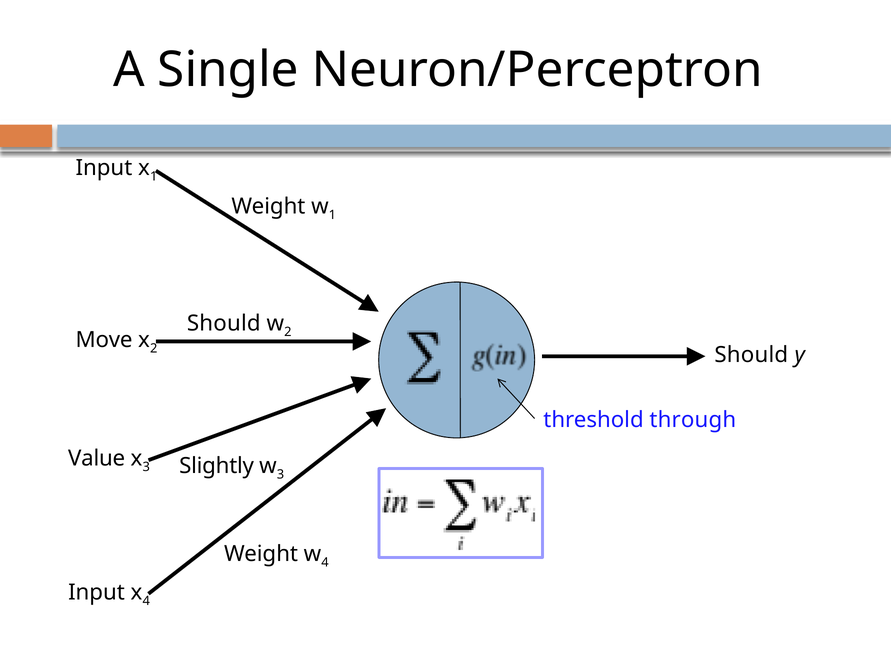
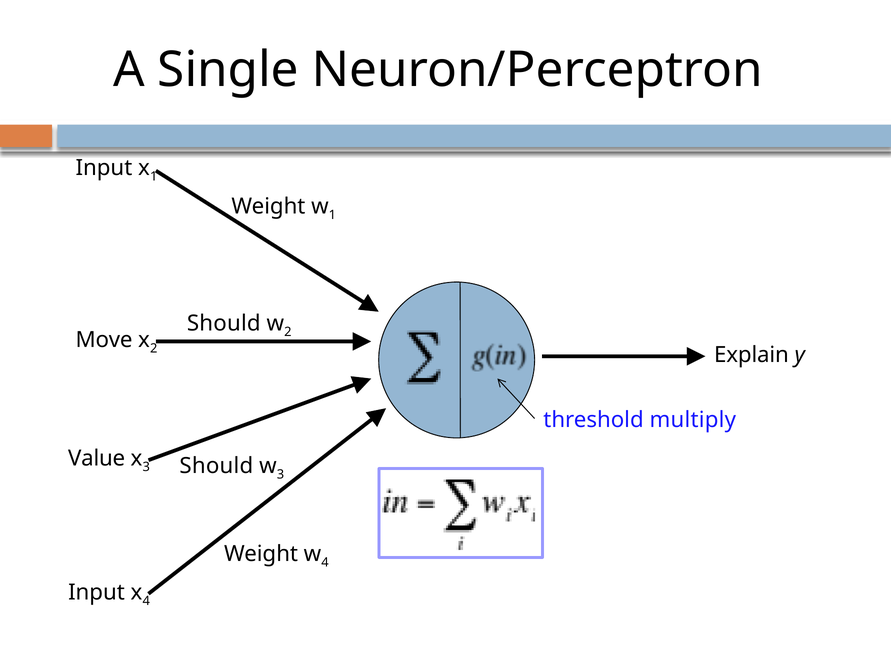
Should at (751, 355): Should -> Explain
through: through -> multiply
Slightly at (217, 466): Slightly -> Should
